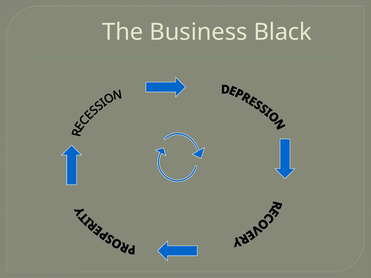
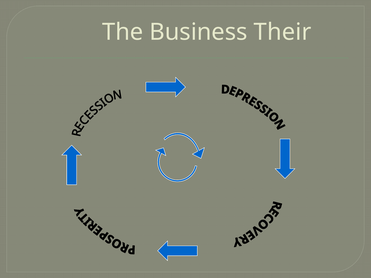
Black: Black -> Their
